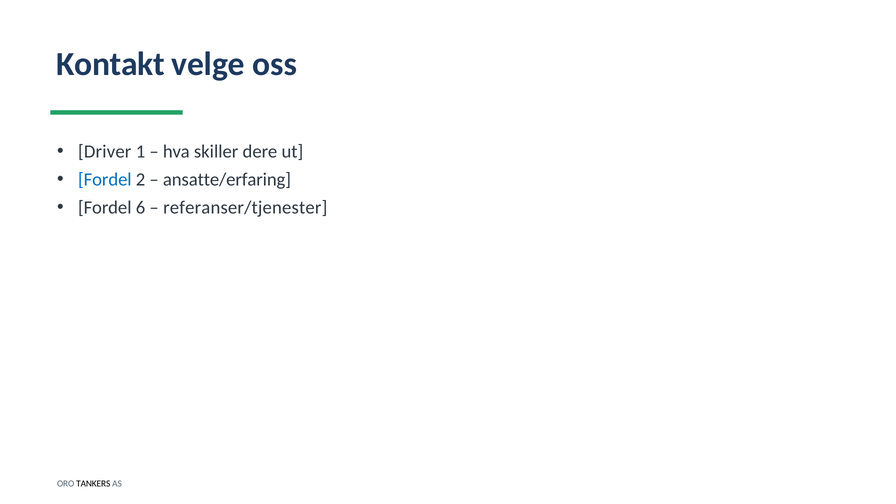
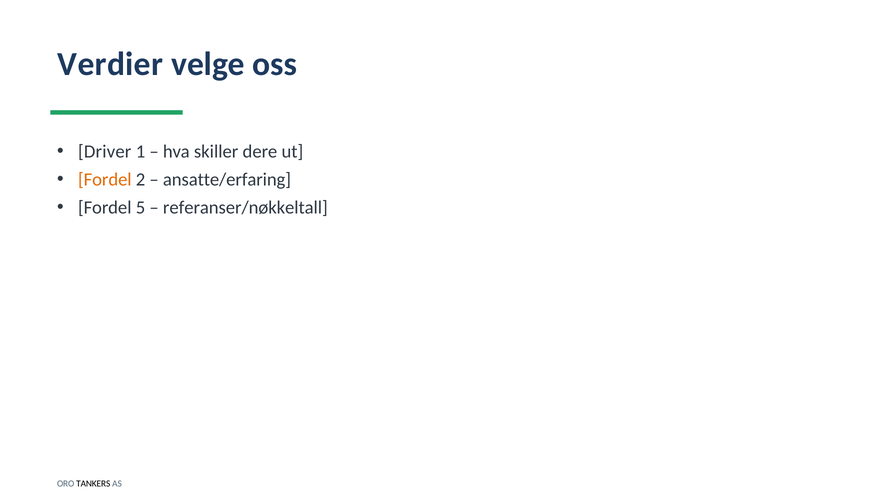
Kontakt: Kontakt -> Verdier
Fordel at (105, 180) colour: blue -> orange
6: 6 -> 5
referanser/tjenester: referanser/tjenester -> referanser/nøkkeltall
